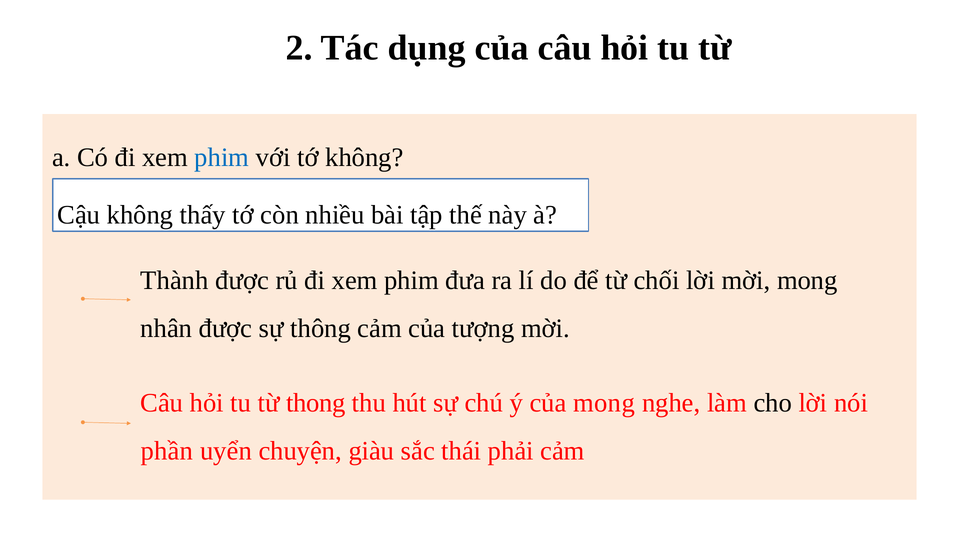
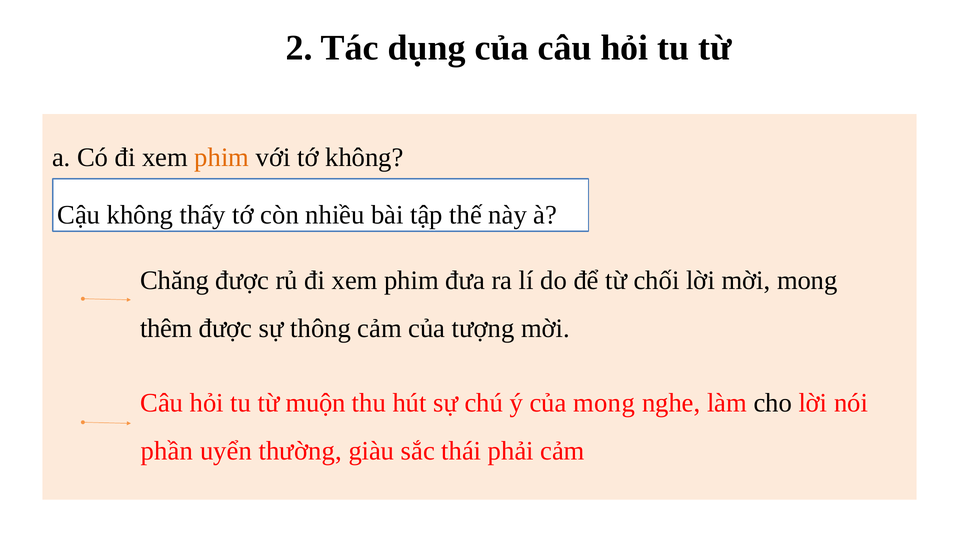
phim at (222, 157) colour: blue -> orange
Thành: Thành -> Chăng
nhân: nhân -> thêm
thong: thong -> muộn
chuyện: chuyện -> thường
